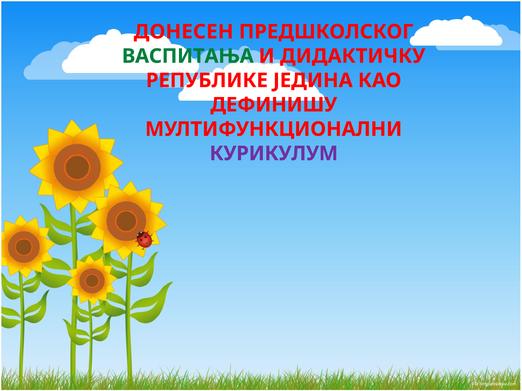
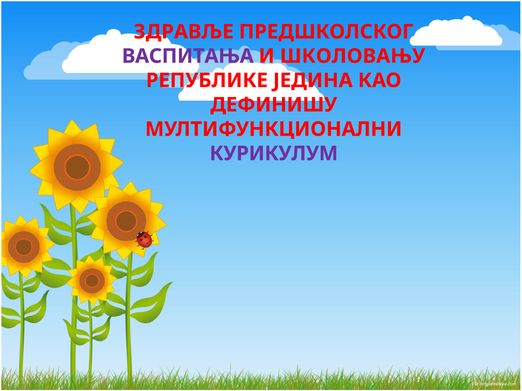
ДОНЕСЕН: ДОНЕСЕН -> ЗДРАВЉЕ
ВАСПИТАЊА colour: green -> purple
ДИДАКТИЧКУ: ДИДАКТИЧКУ -> ШКОЛОВАЊУ
